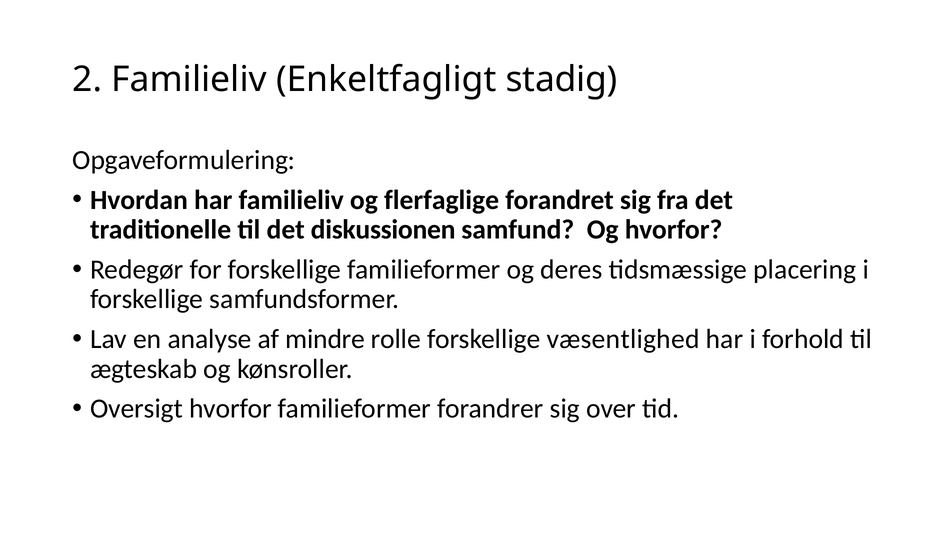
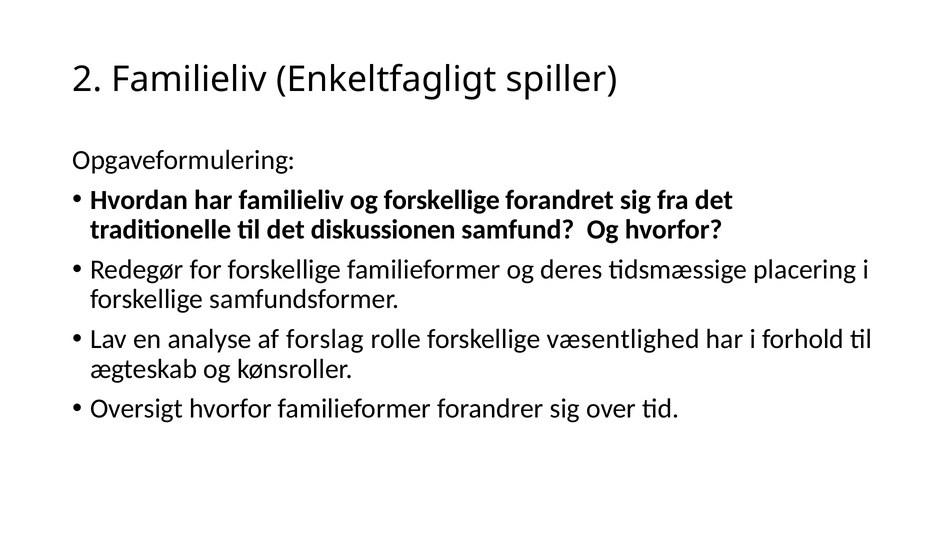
stadig: stadig -> spiller
og flerfaglige: flerfaglige -> forskellige
mindre: mindre -> forslag
